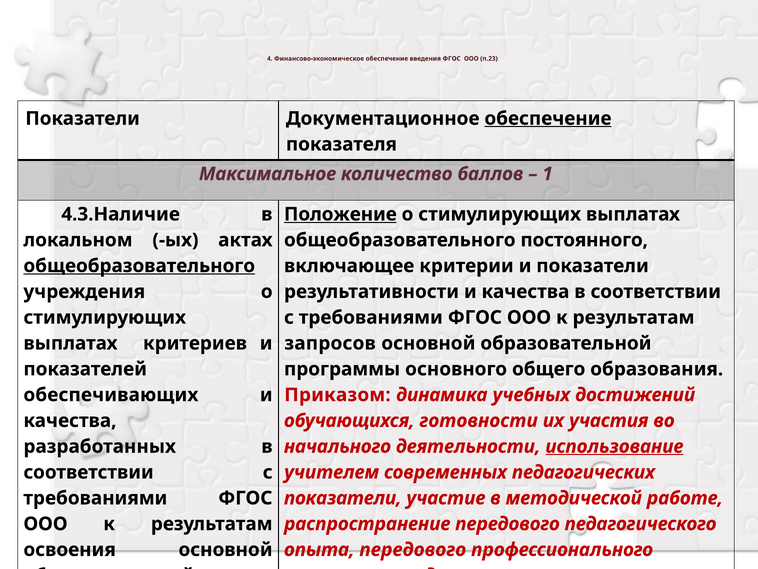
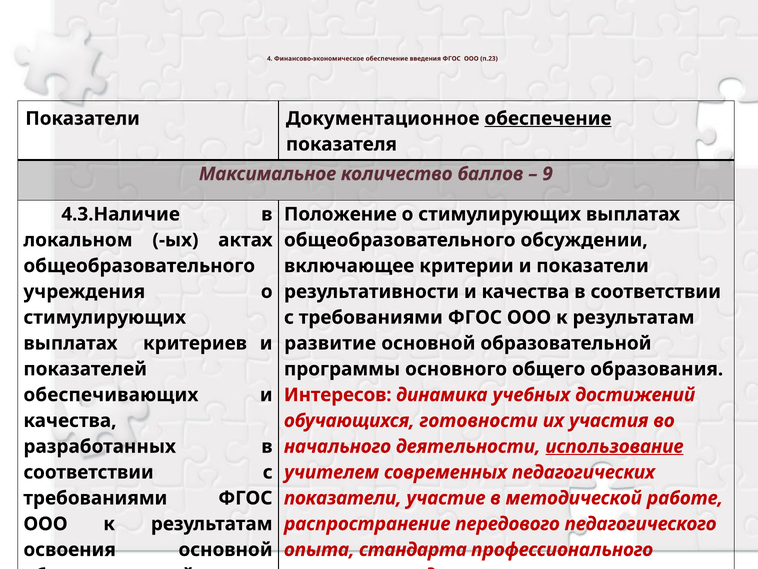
1: 1 -> 9
Положение underline: present -> none
постоянного: постоянного -> обсуждении
общеобразовательного at (139, 266) underline: present -> none
запросов: запросов -> развитие
Приказом: Приказом -> Интересов
опыта передового: передового -> стандарта
